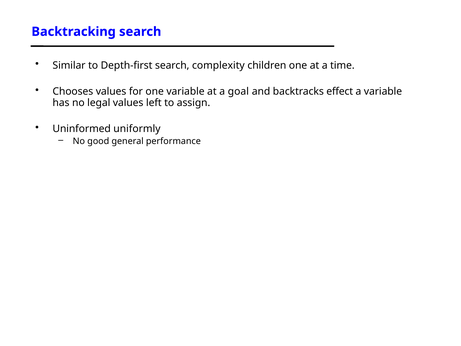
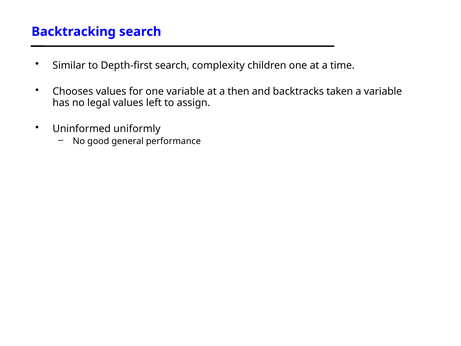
goal: goal -> then
effect: effect -> taken
